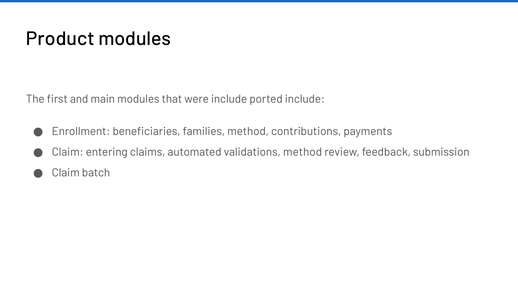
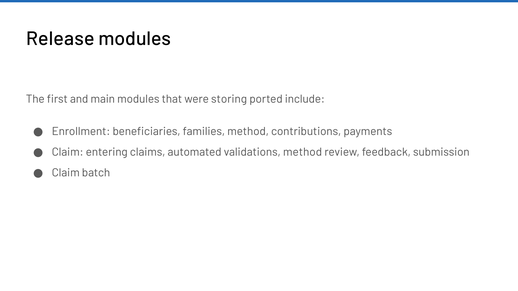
Product: Product -> Release
were include: include -> storing
